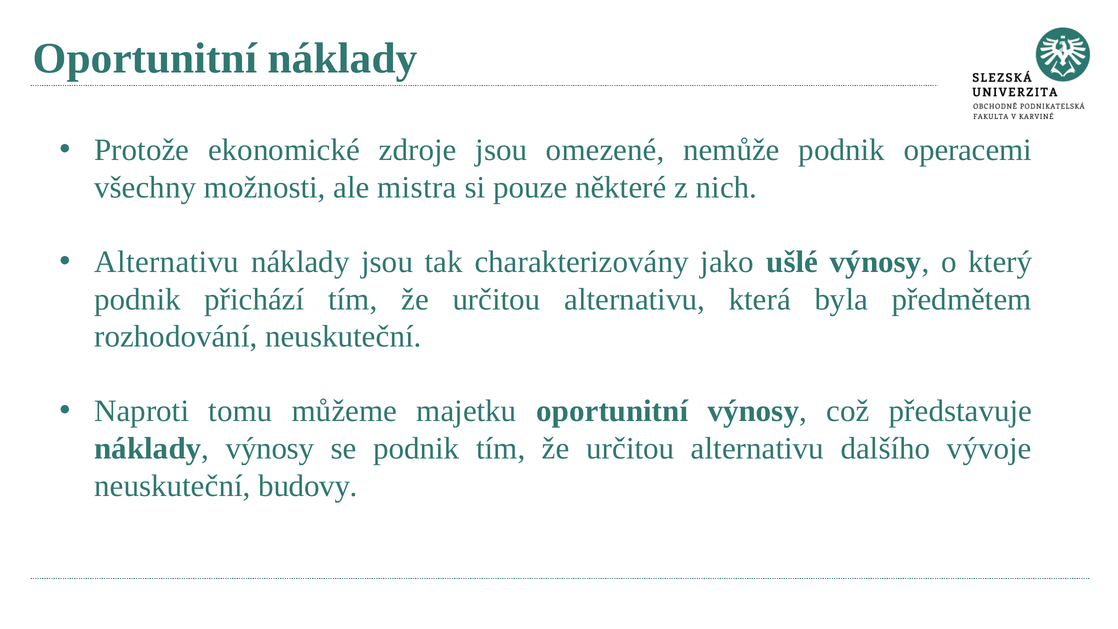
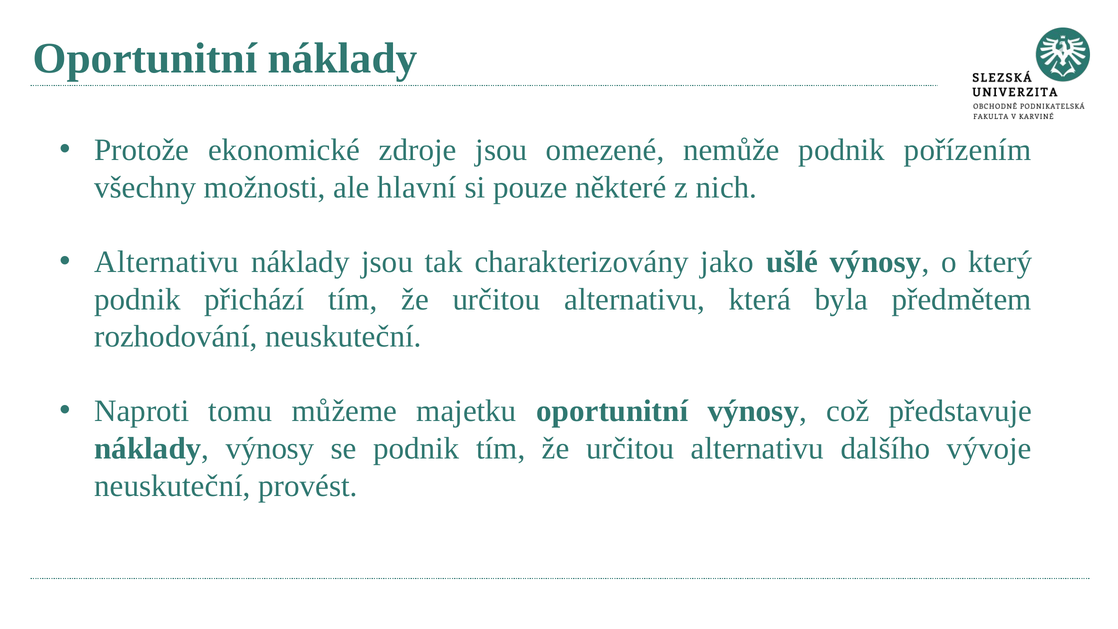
operacemi: operacemi -> pořízením
mistra: mistra -> hlavní
budovy: budovy -> provést
